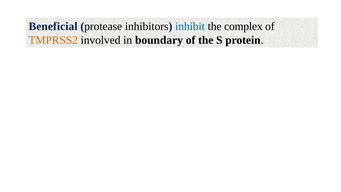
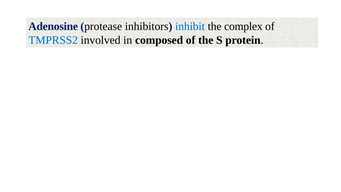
Beneficial: Beneficial -> Adenosine
TMPRSS2 colour: orange -> blue
boundary: boundary -> composed
